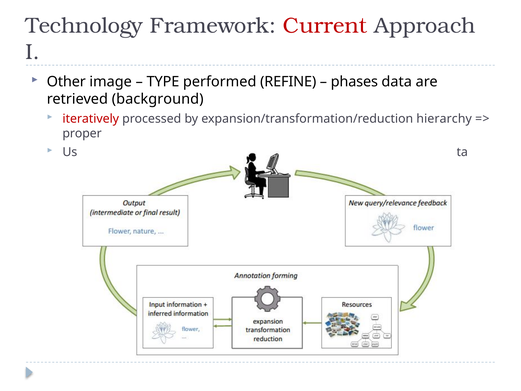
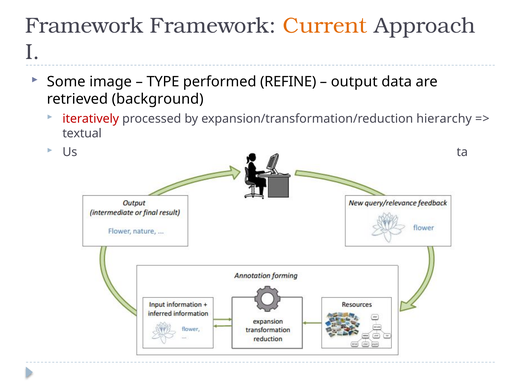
Technology at (84, 26): Technology -> Framework
Current colour: red -> orange
Other: Other -> Some
phases: phases -> output
proper: proper -> textual
